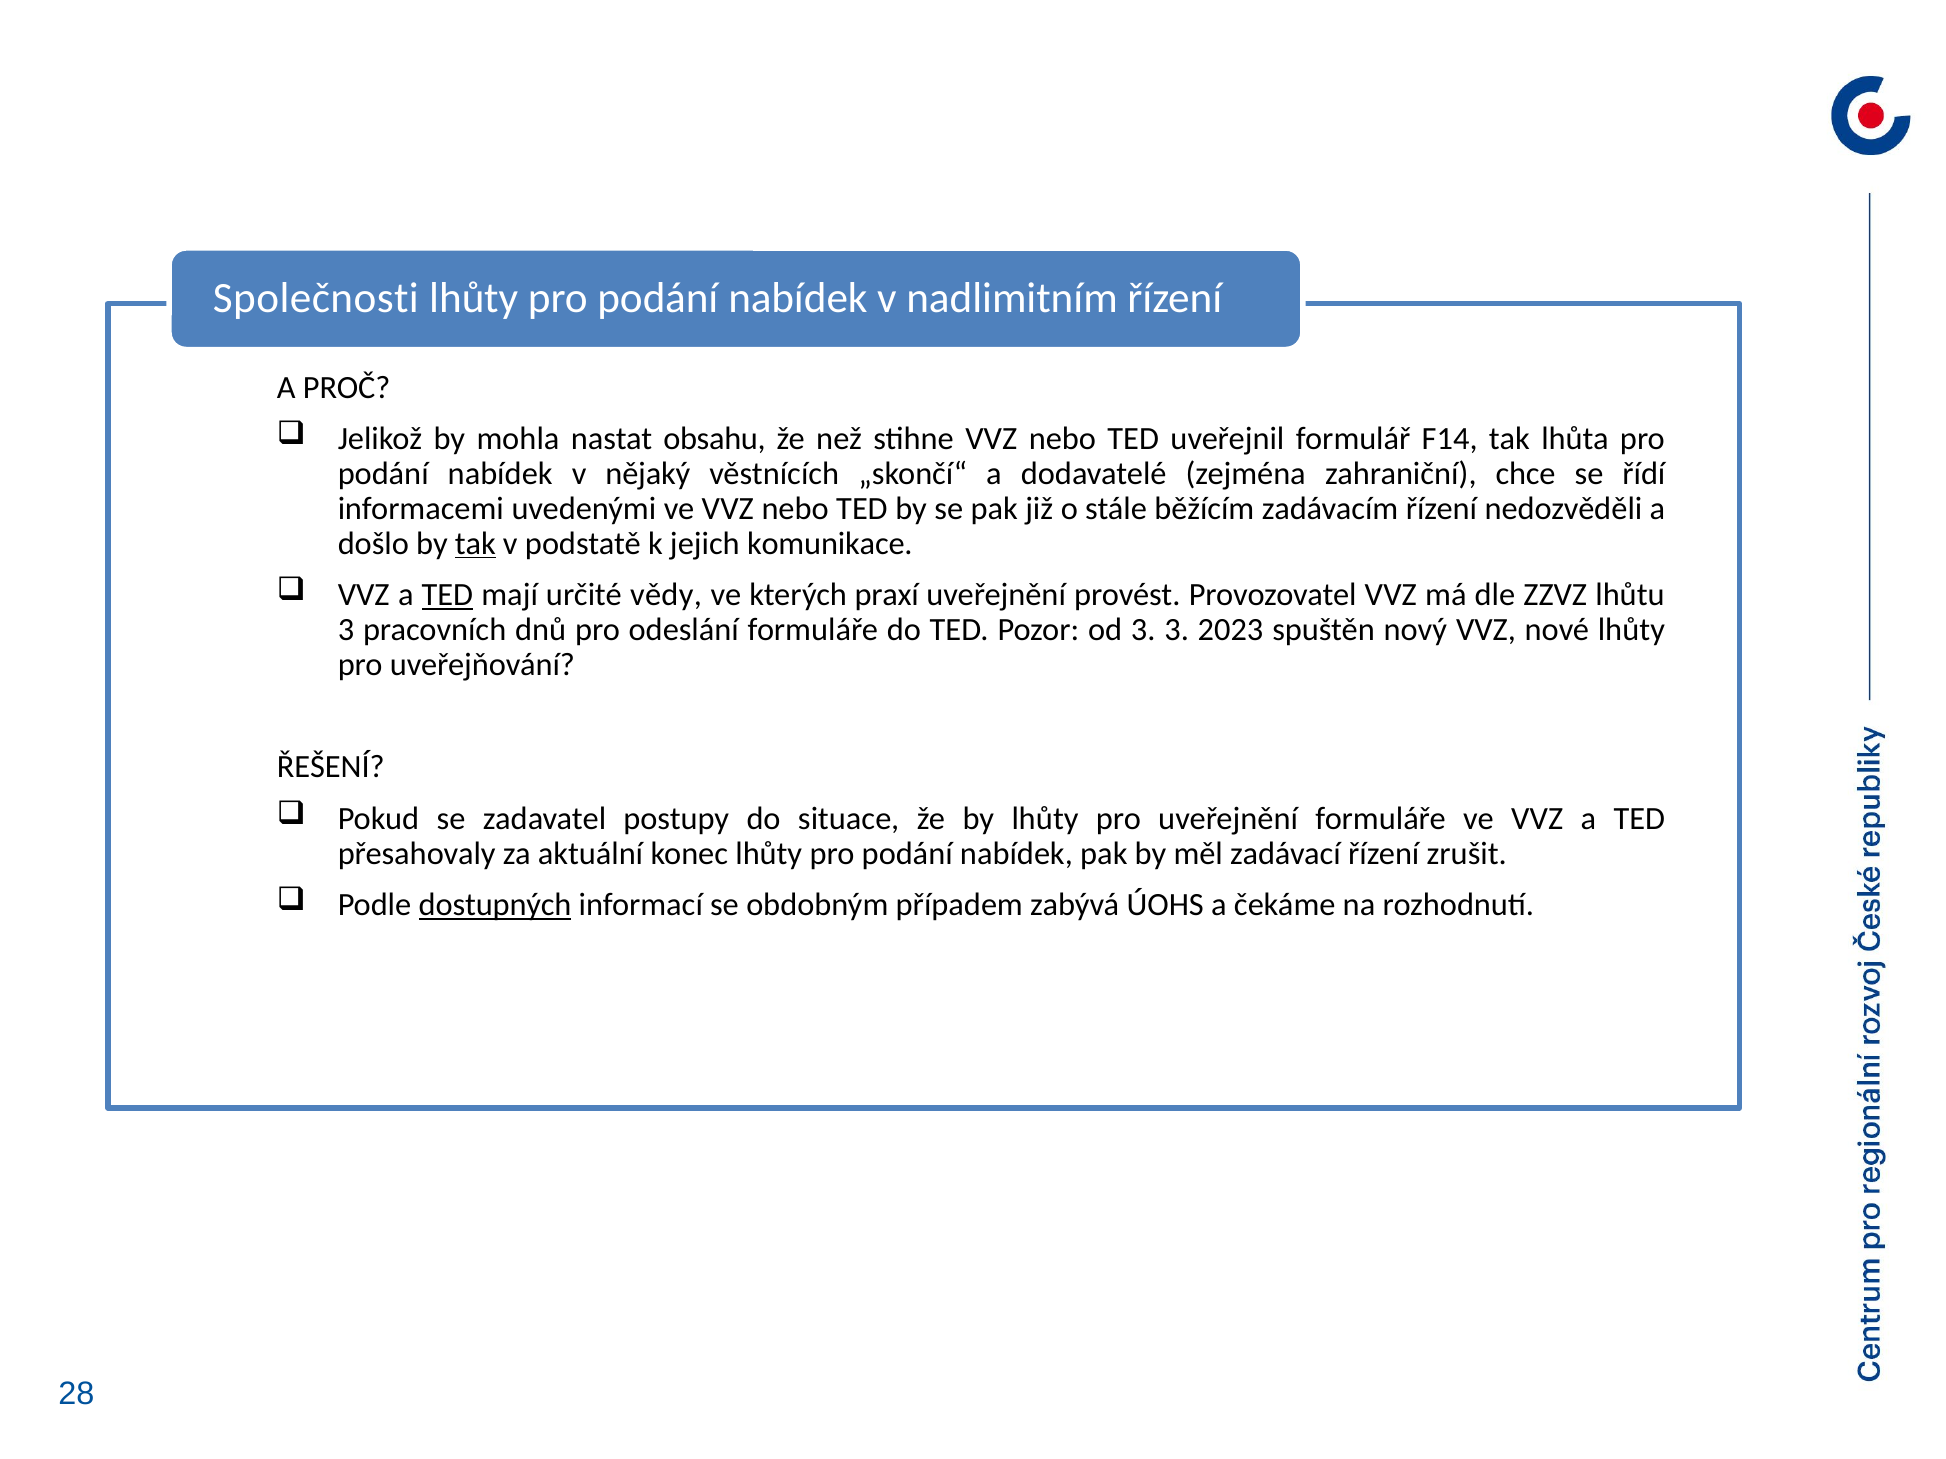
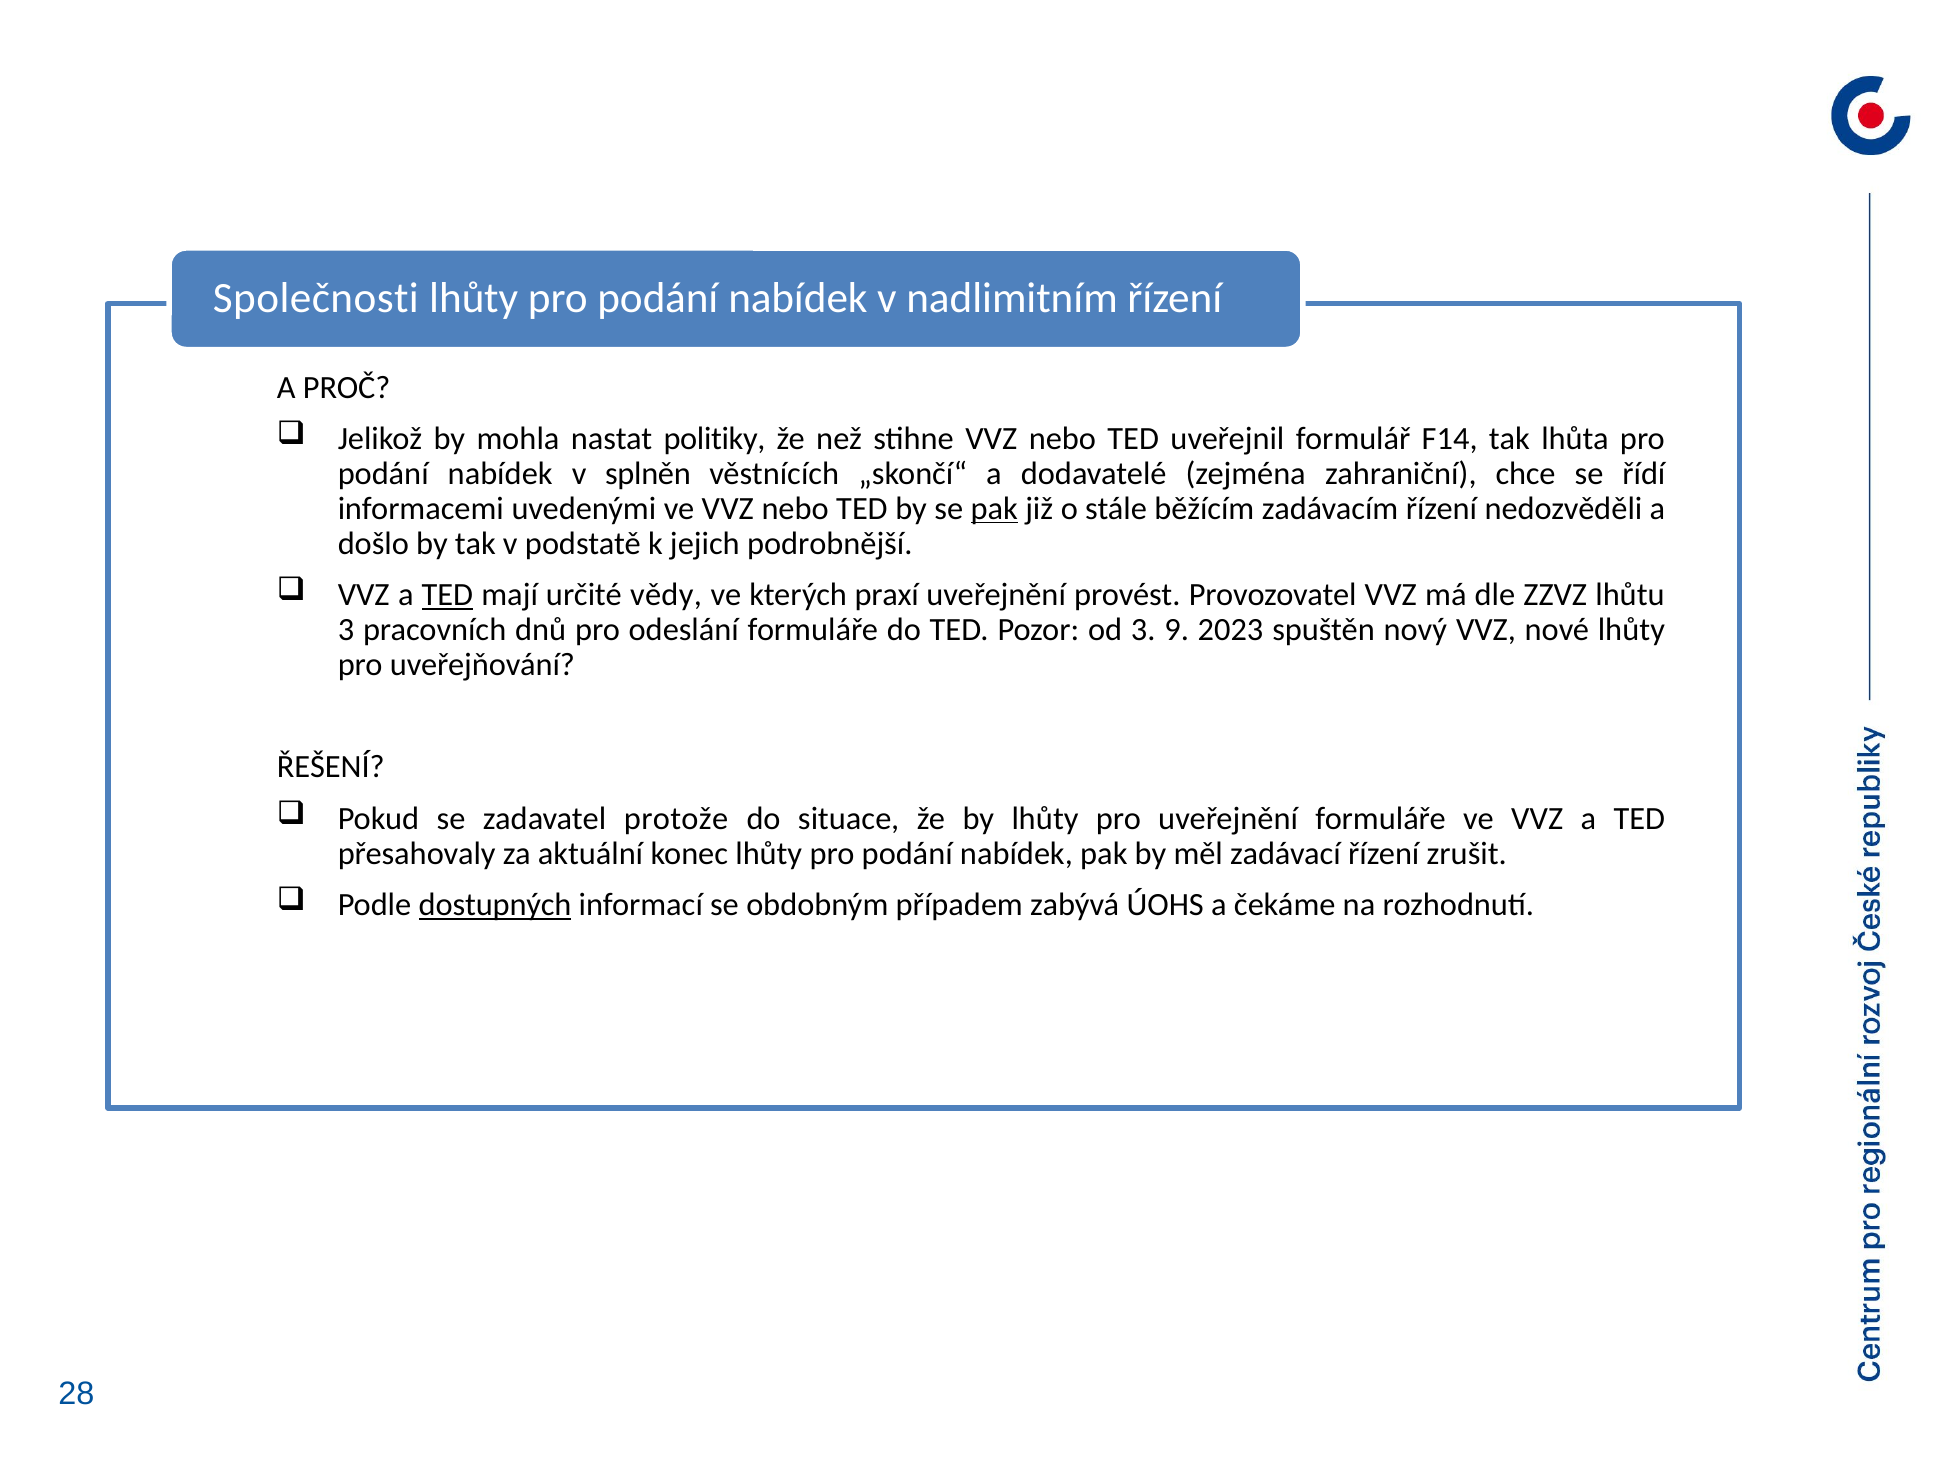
obsahu: obsahu -> politiky
nějaký: nějaký -> splněn
pak at (994, 509) underline: none -> present
tak at (475, 544) underline: present -> none
komunikace: komunikace -> podrobnější
3 3: 3 -> 9
postupy: postupy -> protože
